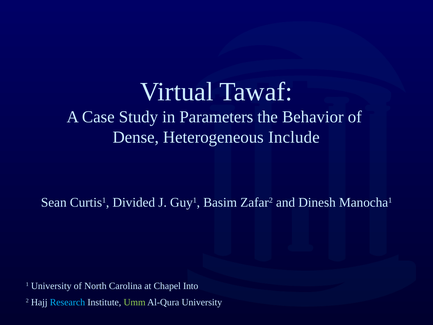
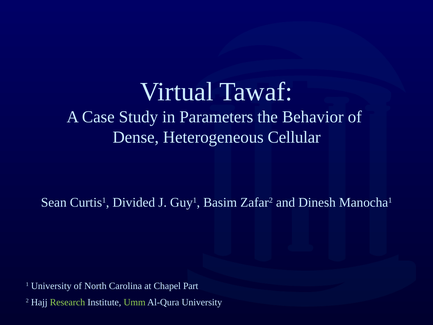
Include: Include -> Cellular
Into: Into -> Part
Research colour: light blue -> light green
